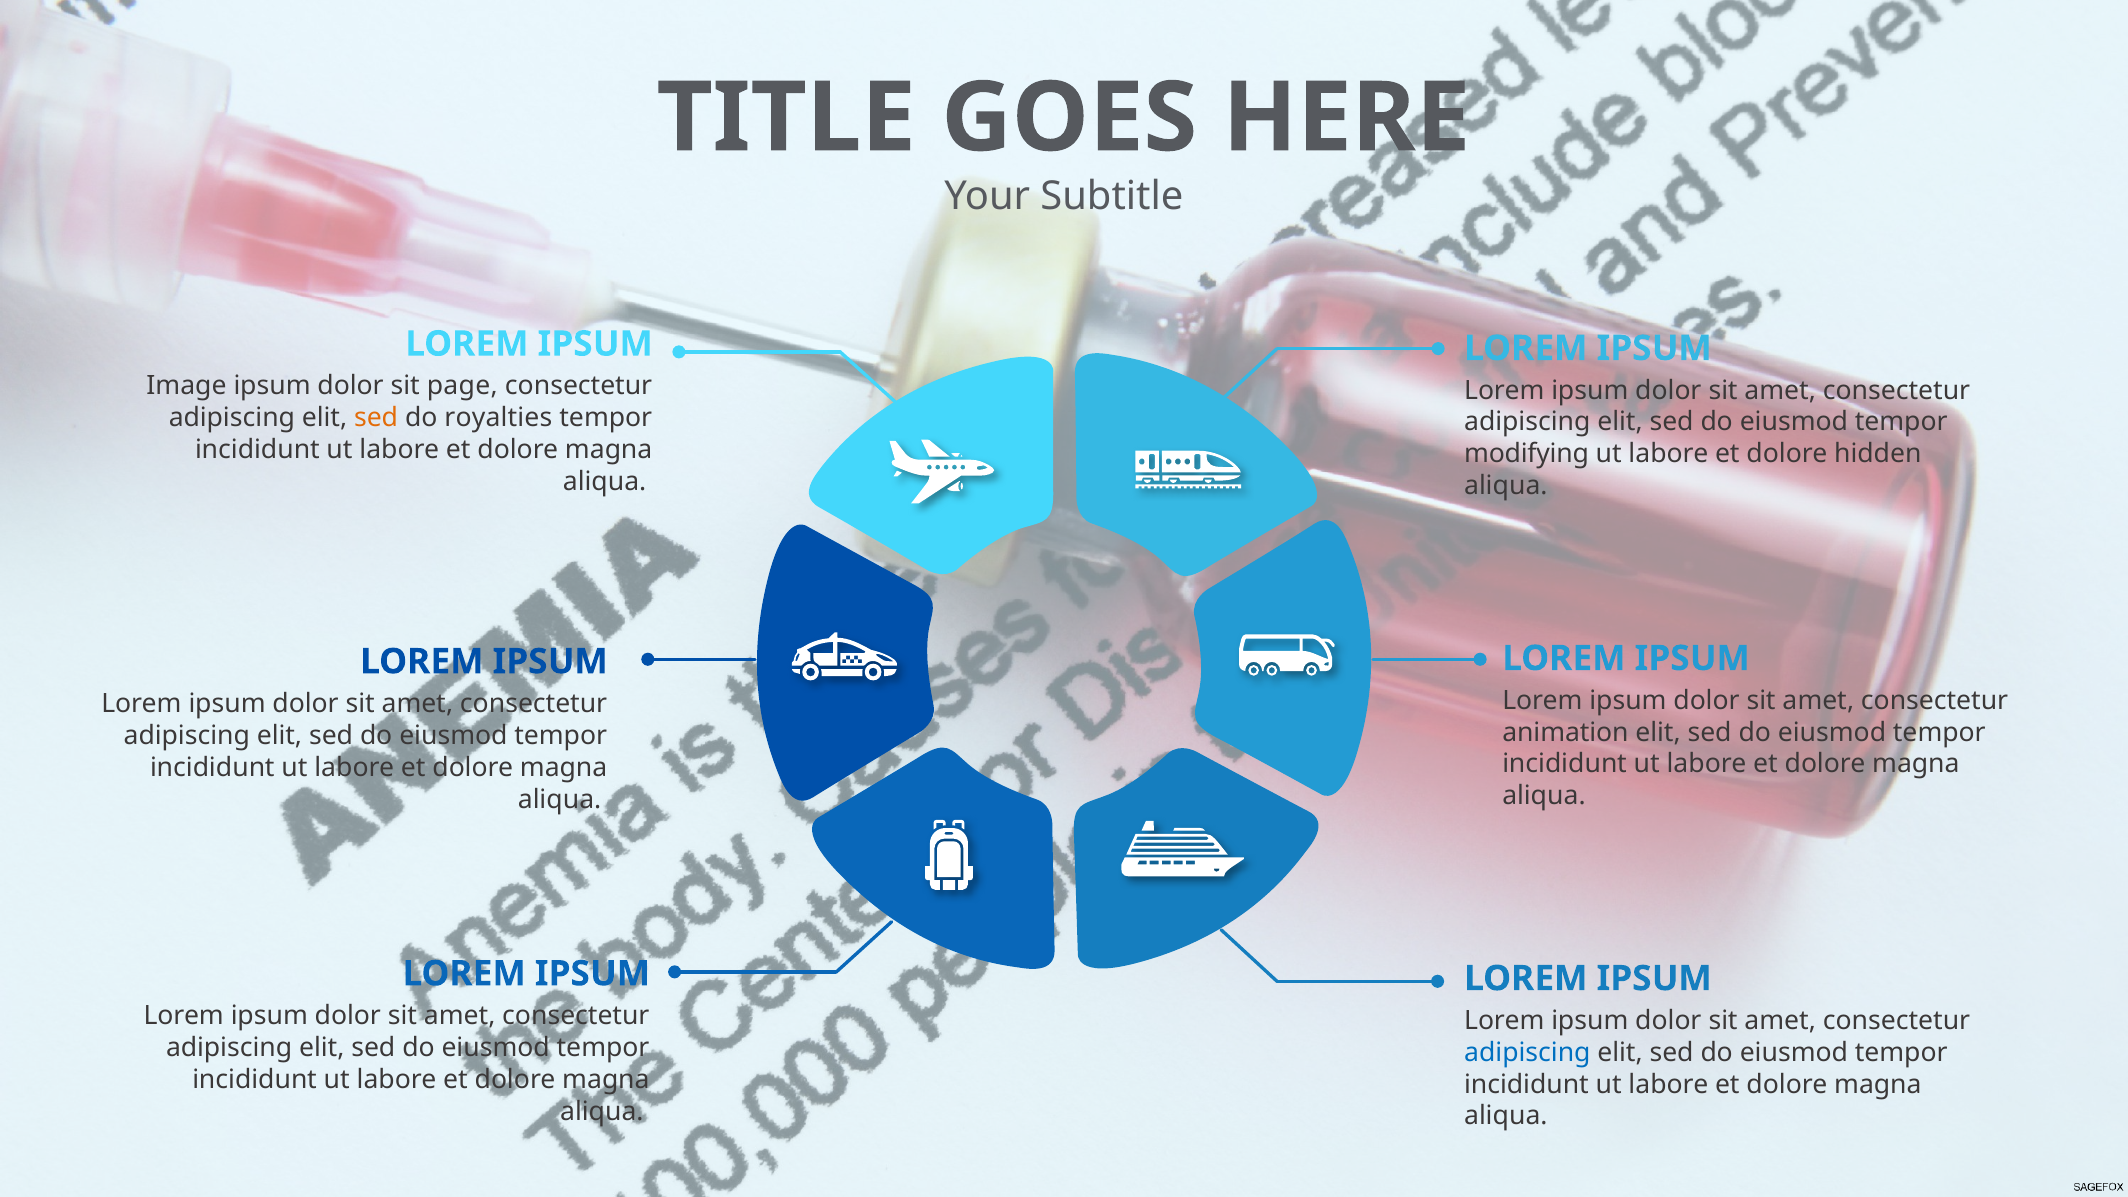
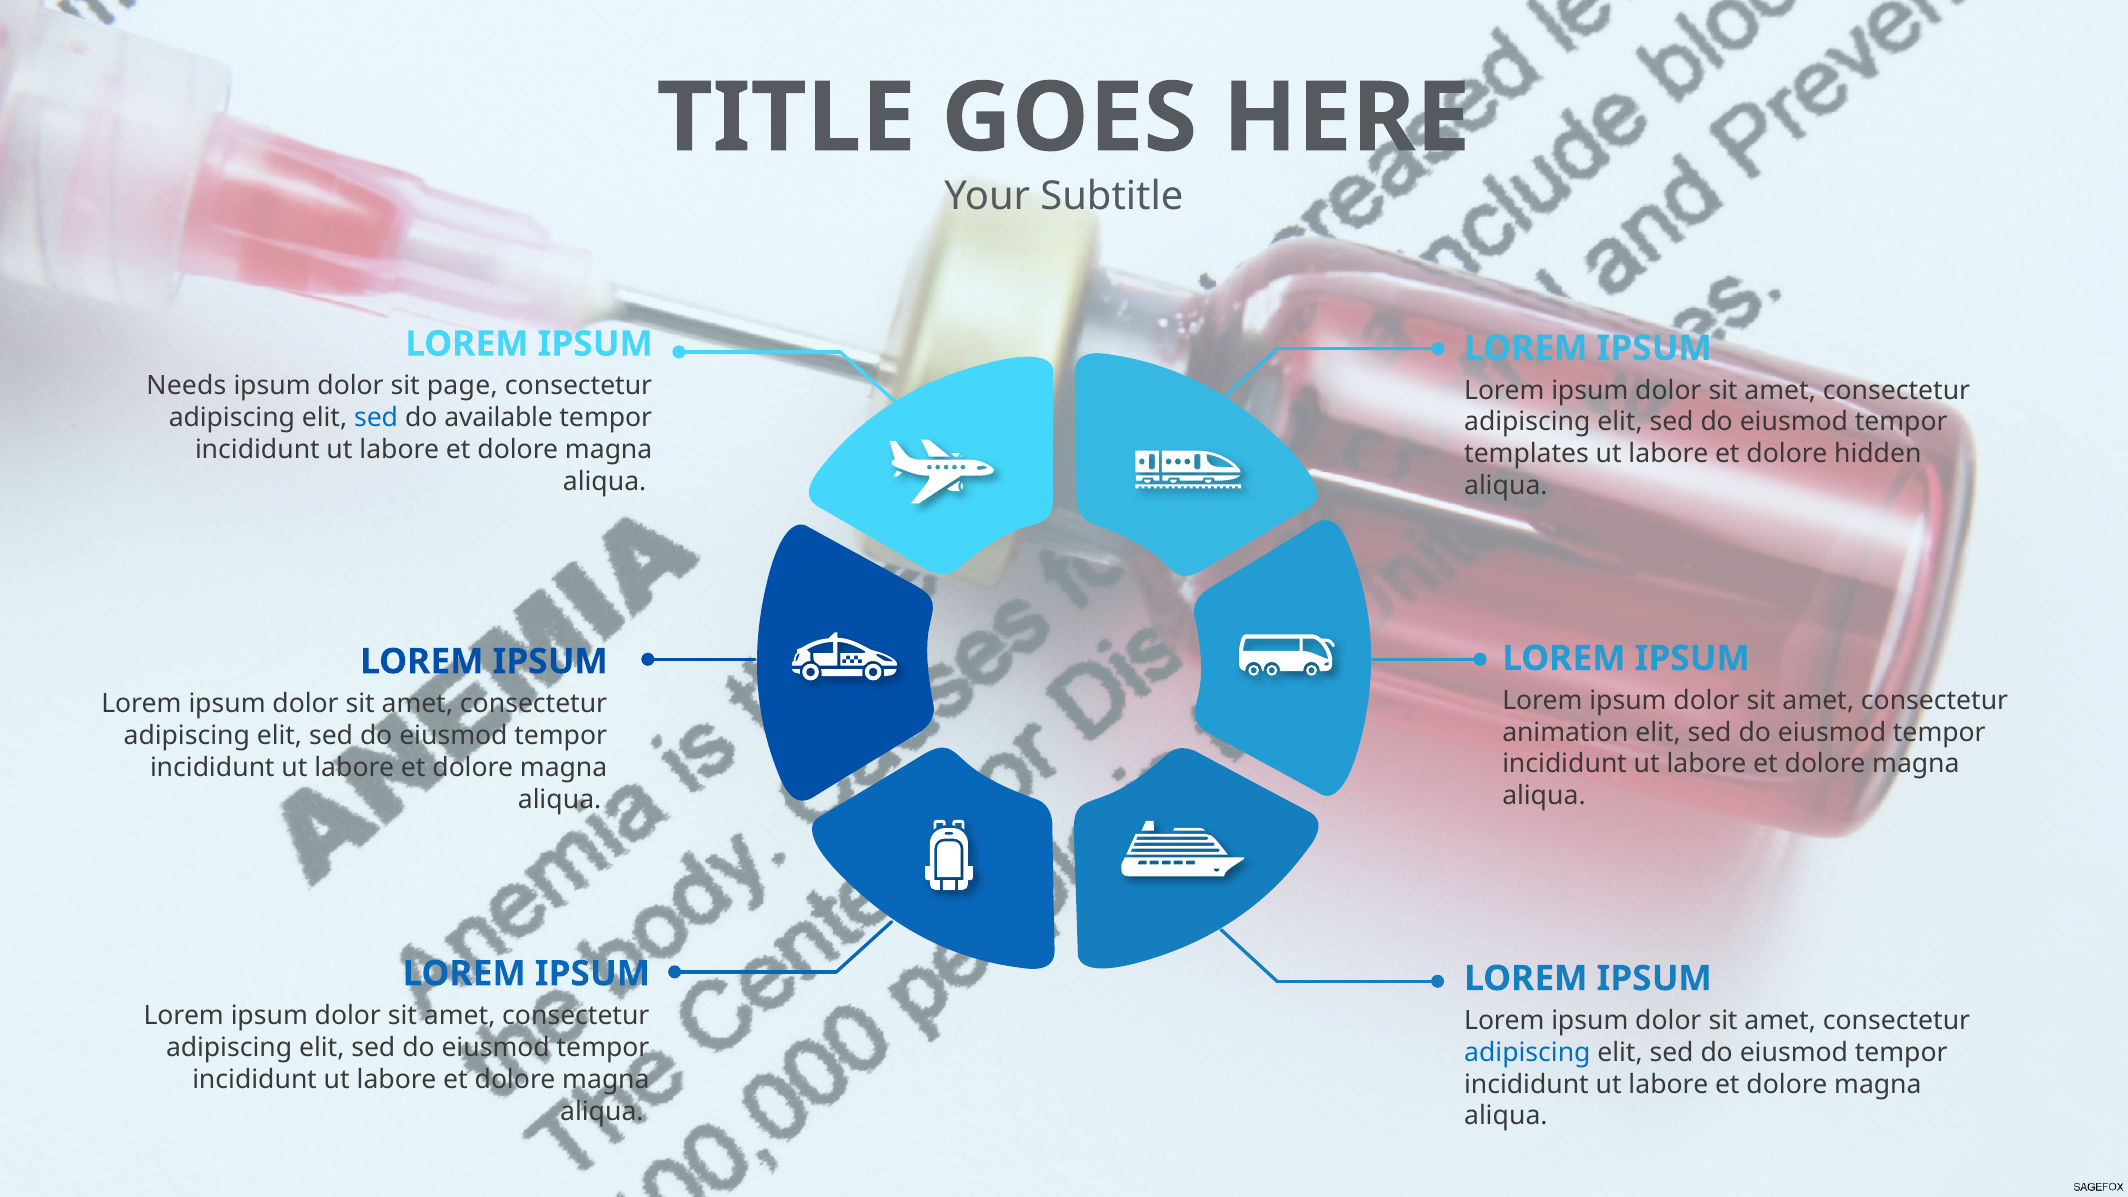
Image: Image -> Needs
sed at (376, 418) colour: orange -> blue
royalties: royalties -> available
modifying: modifying -> templates
